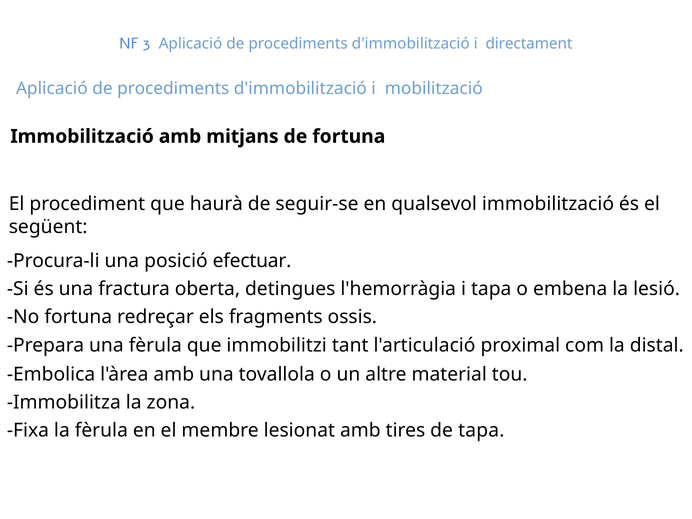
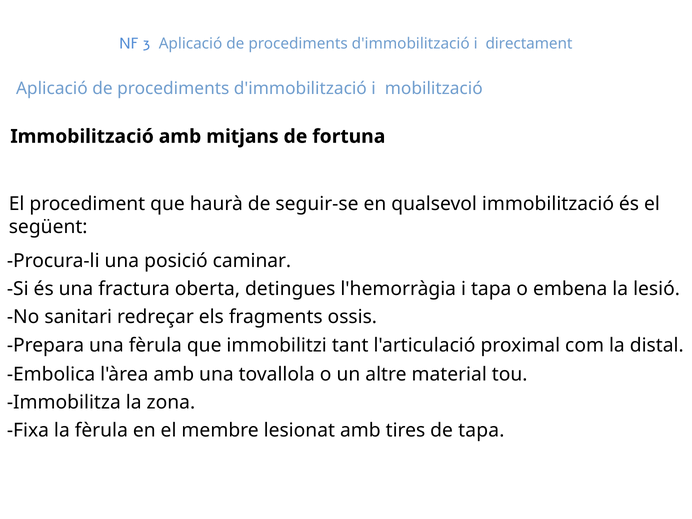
efectuar: efectuar -> caminar
No fortuna: fortuna -> sanitari
